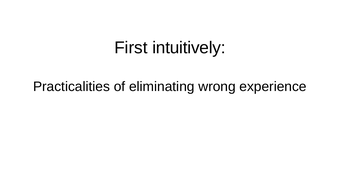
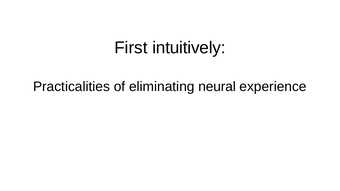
wrong: wrong -> neural
